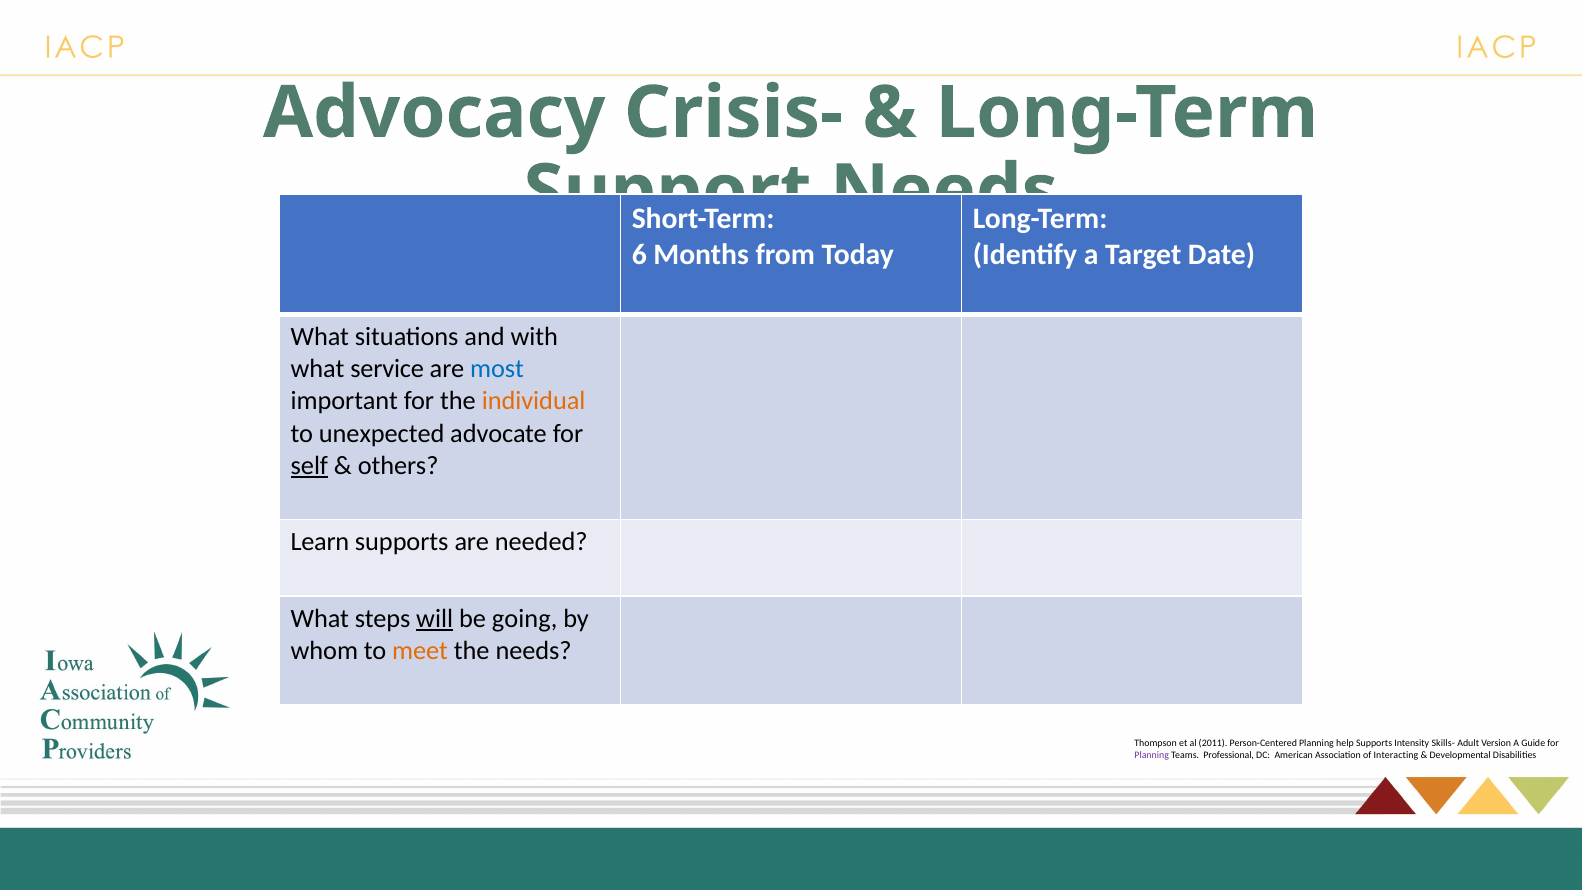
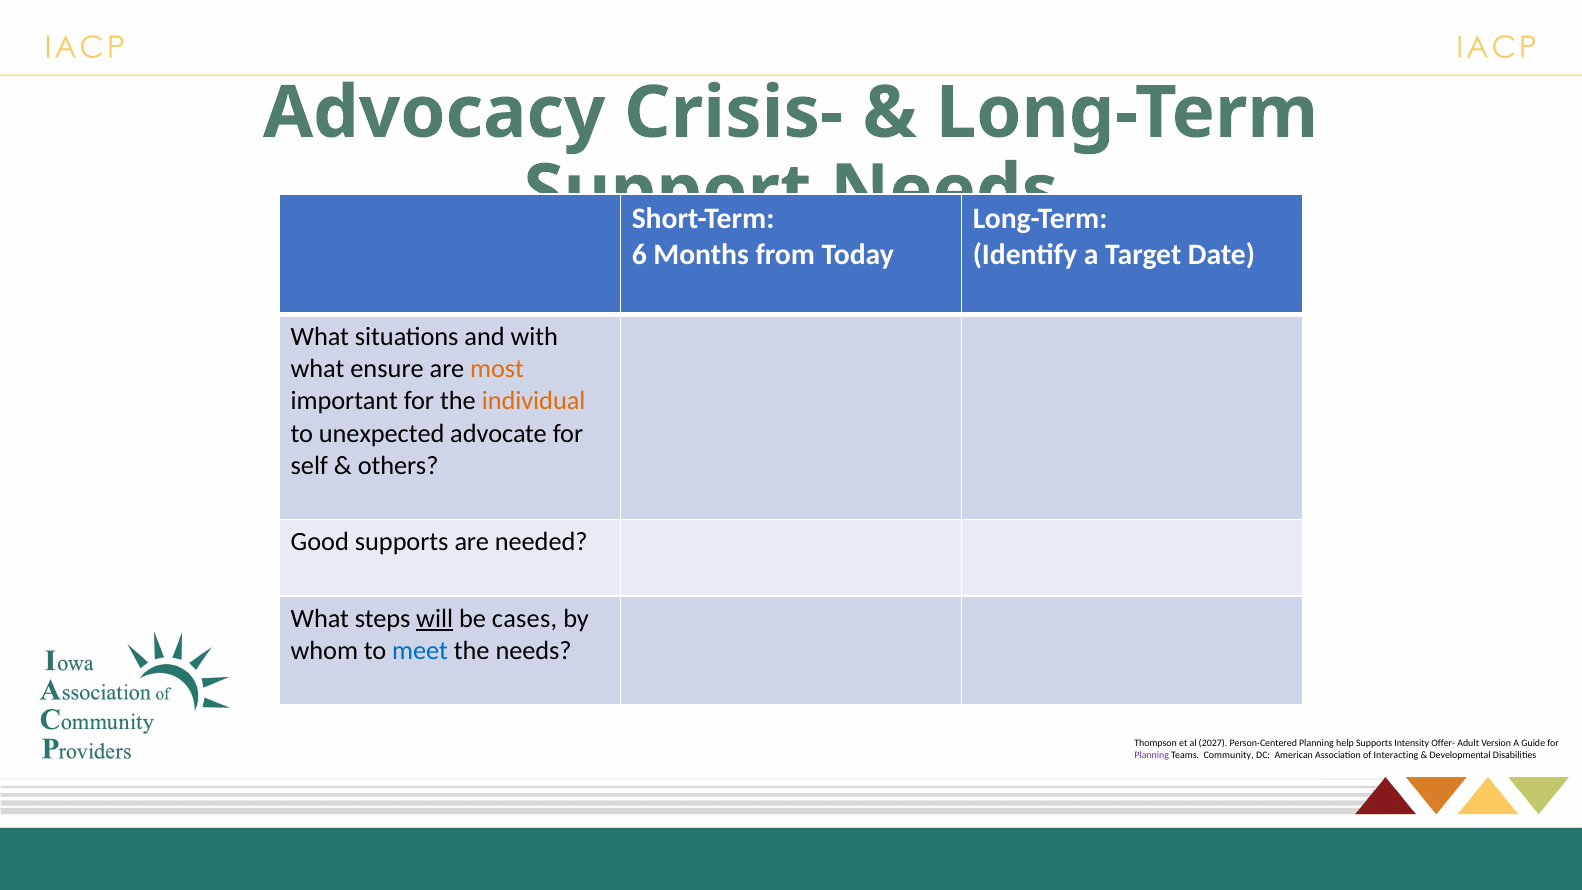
service: service -> ensure
most colour: blue -> orange
self underline: present -> none
Learn: Learn -> Good
going: going -> cases
meet colour: orange -> blue
2011: 2011 -> 2027
Skills-: Skills- -> Offer-
Professional: Professional -> Community
